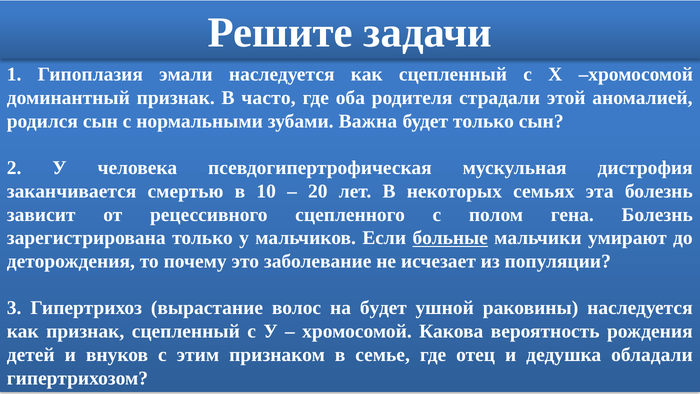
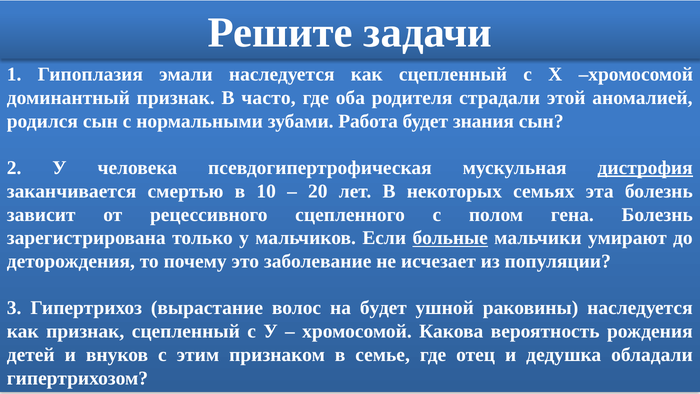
Важна: Важна -> Работа
будет только: только -> знания
дистрофия underline: none -> present
